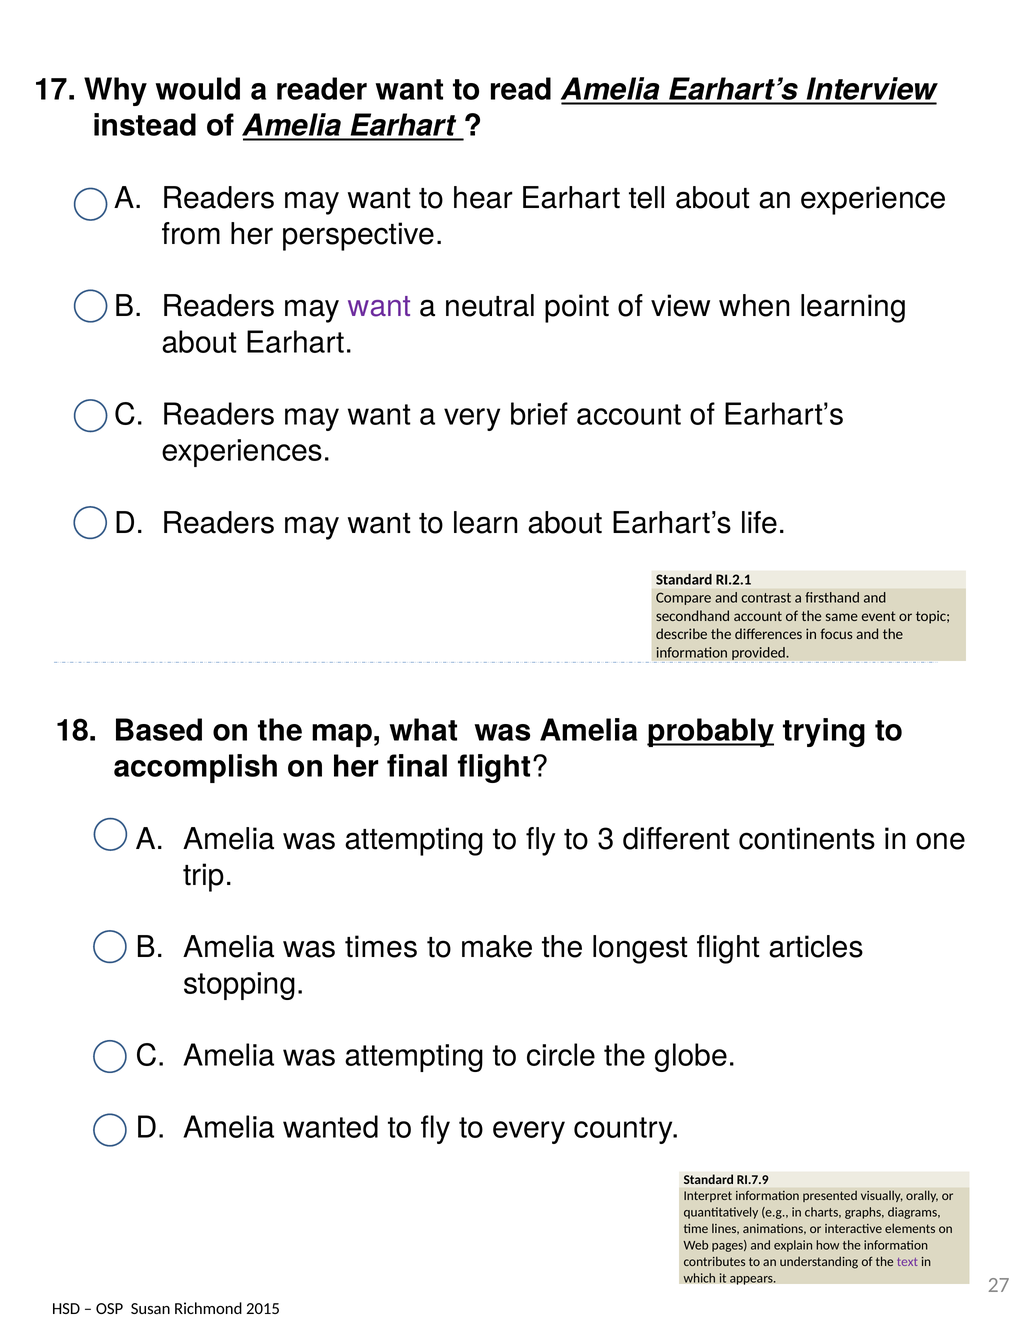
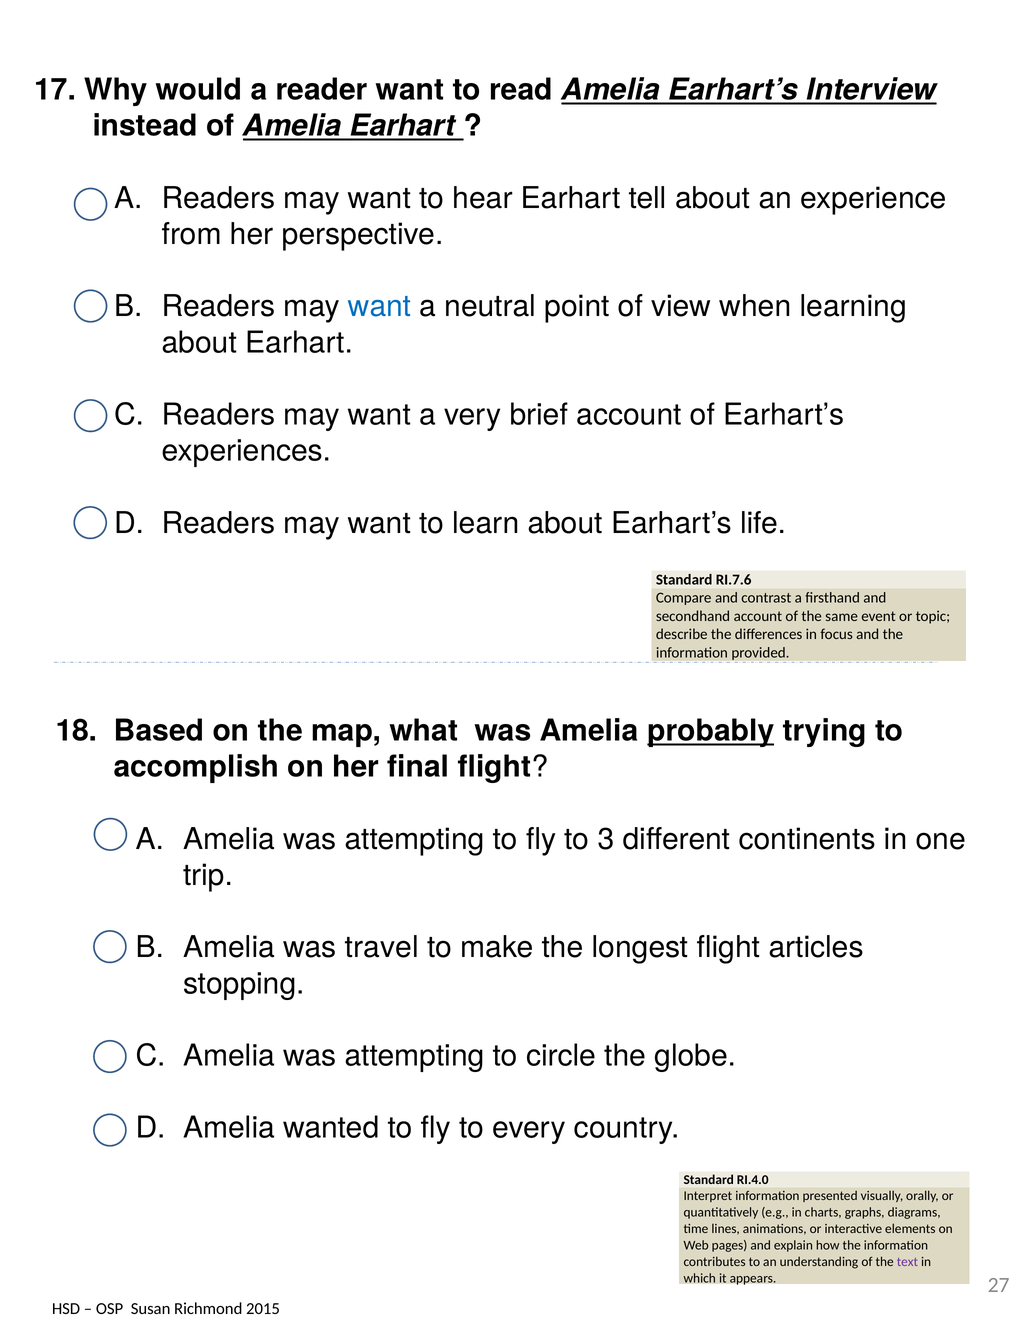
want at (380, 306) colour: purple -> blue
RI.2.1: RI.2.1 -> RI.7.6
times: times -> travel
RI.7.9: RI.7.9 -> RI.4.0
